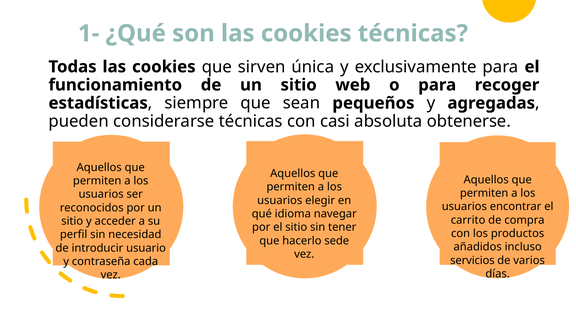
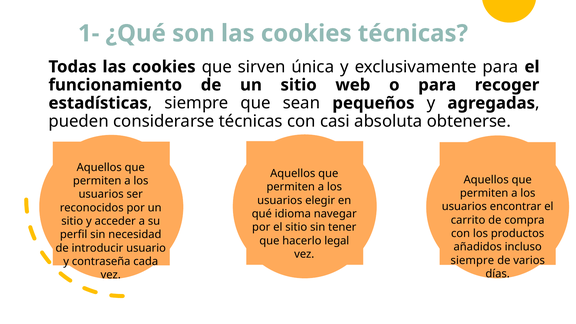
sede: sede -> legal
servicios at (472, 260): servicios -> siempre
